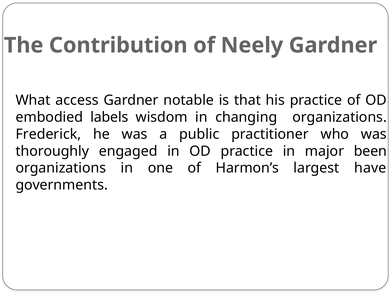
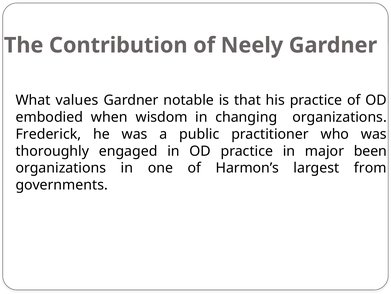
access: access -> values
labels: labels -> when
have: have -> from
